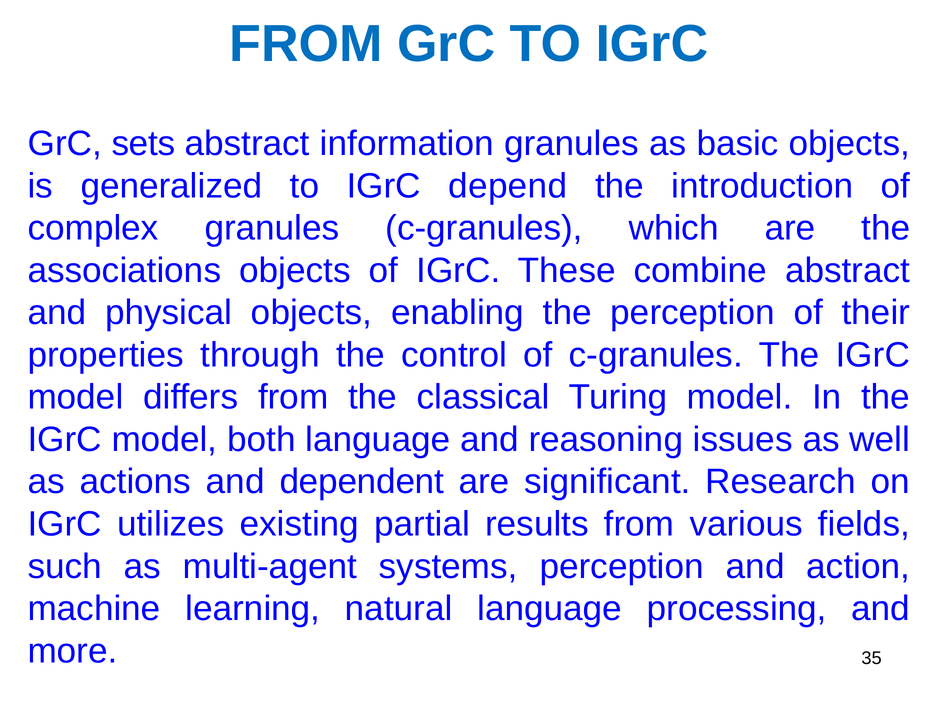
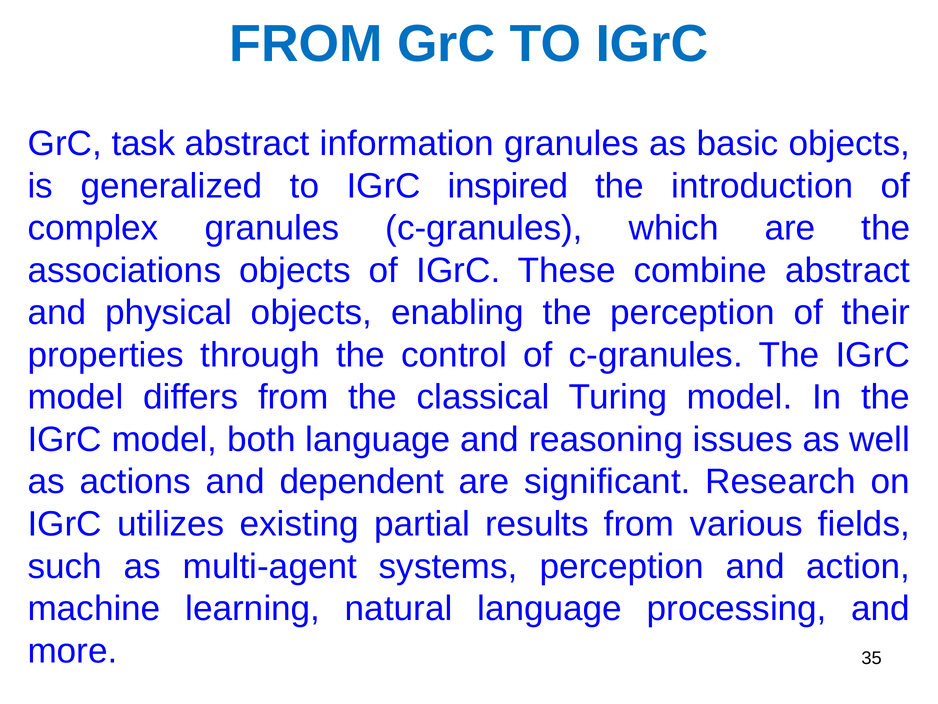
sets: sets -> task
depend: depend -> inspired
